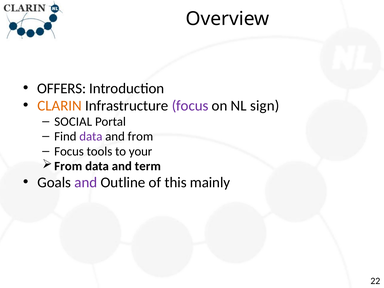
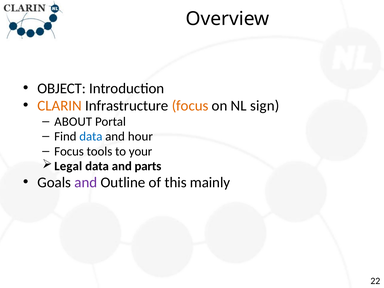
OFFERS: OFFERS -> OBJECT
focus at (190, 106) colour: purple -> orange
SOCIAL: SOCIAL -> ABOUT
data at (91, 137) colour: purple -> blue
and from: from -> hour
From at (68, 166): From -> Legal
term: term -> parts
